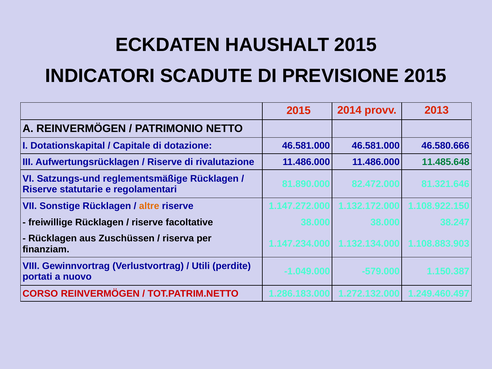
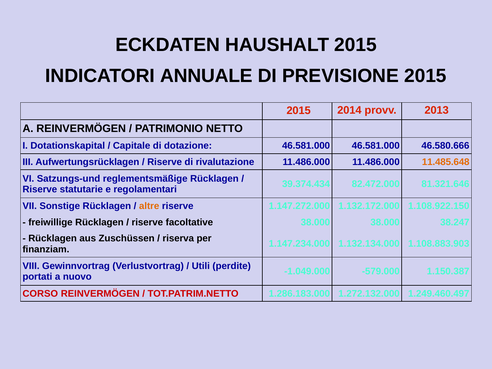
SCADUTE: SCADUTE -> ANNUALE
11.485.648 colour: green -> orange
81.890.000: 81.890.000 -> 39.374.434
